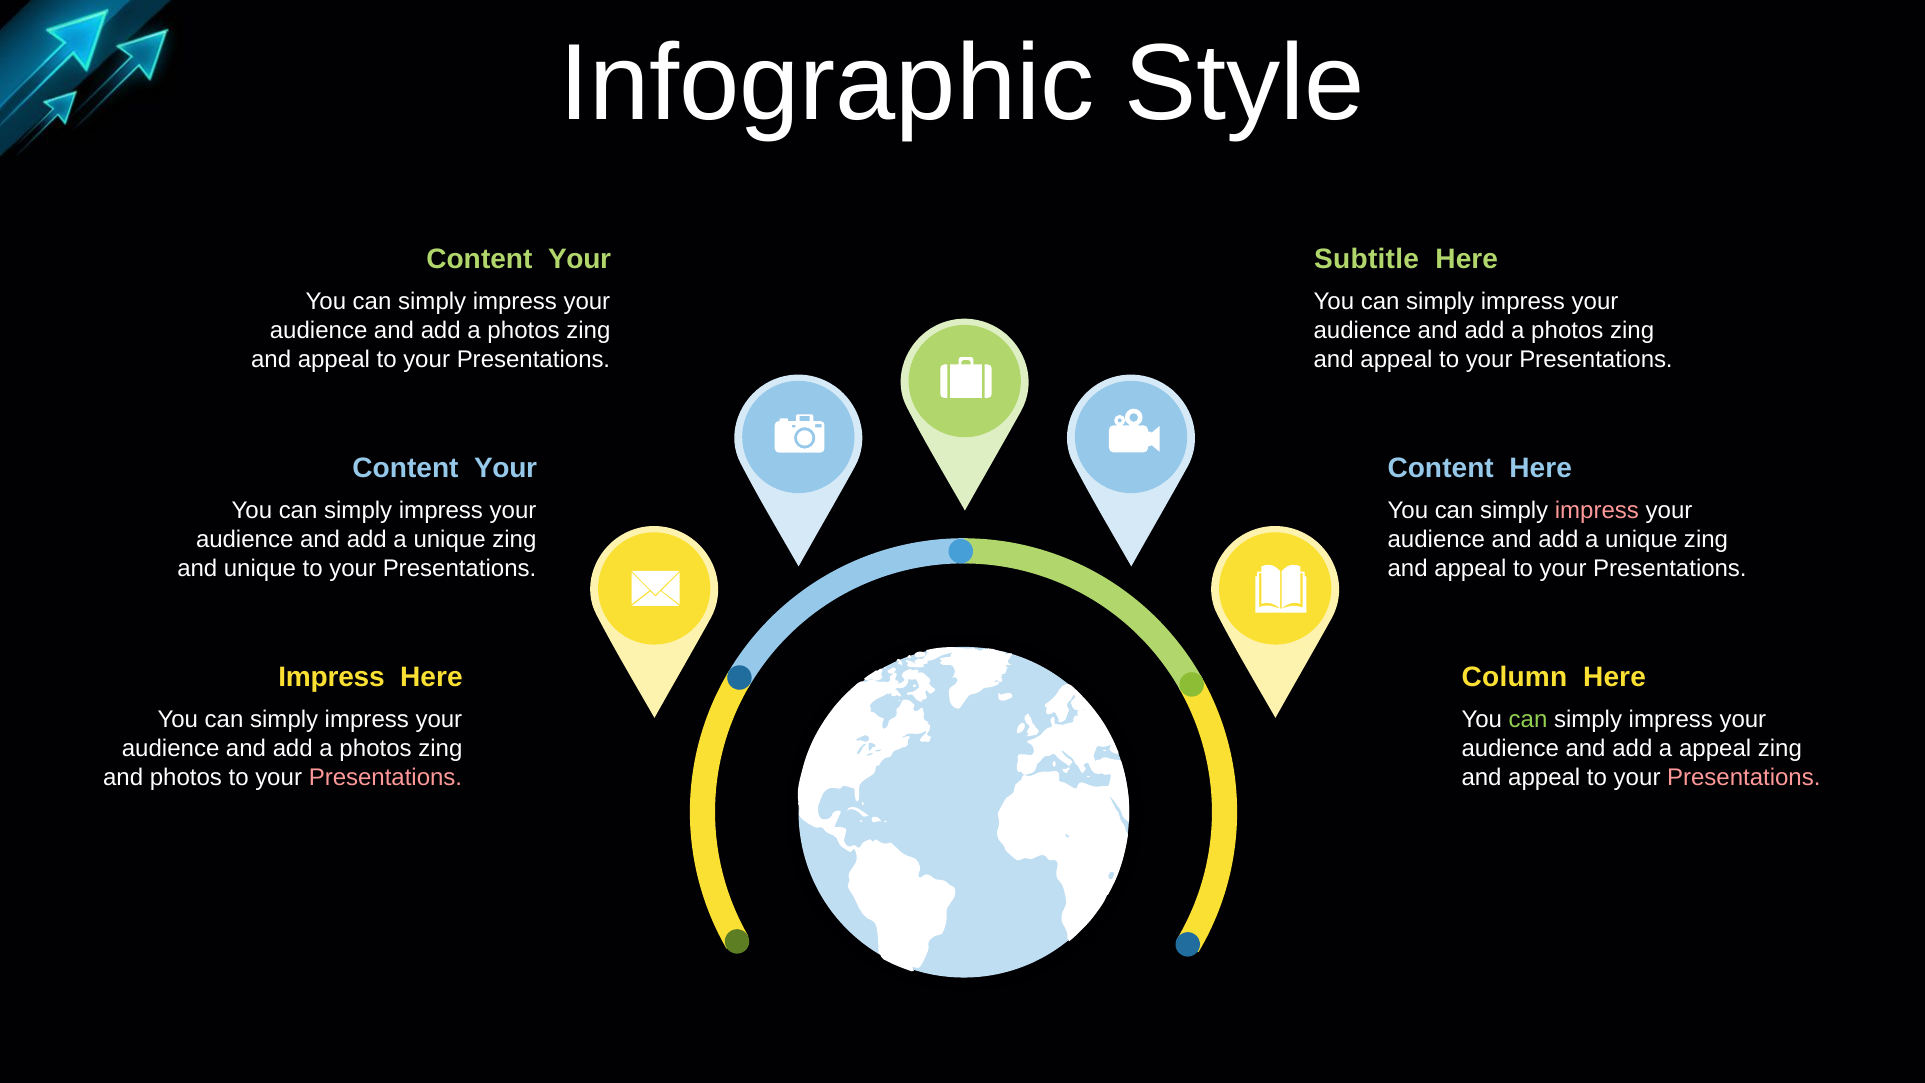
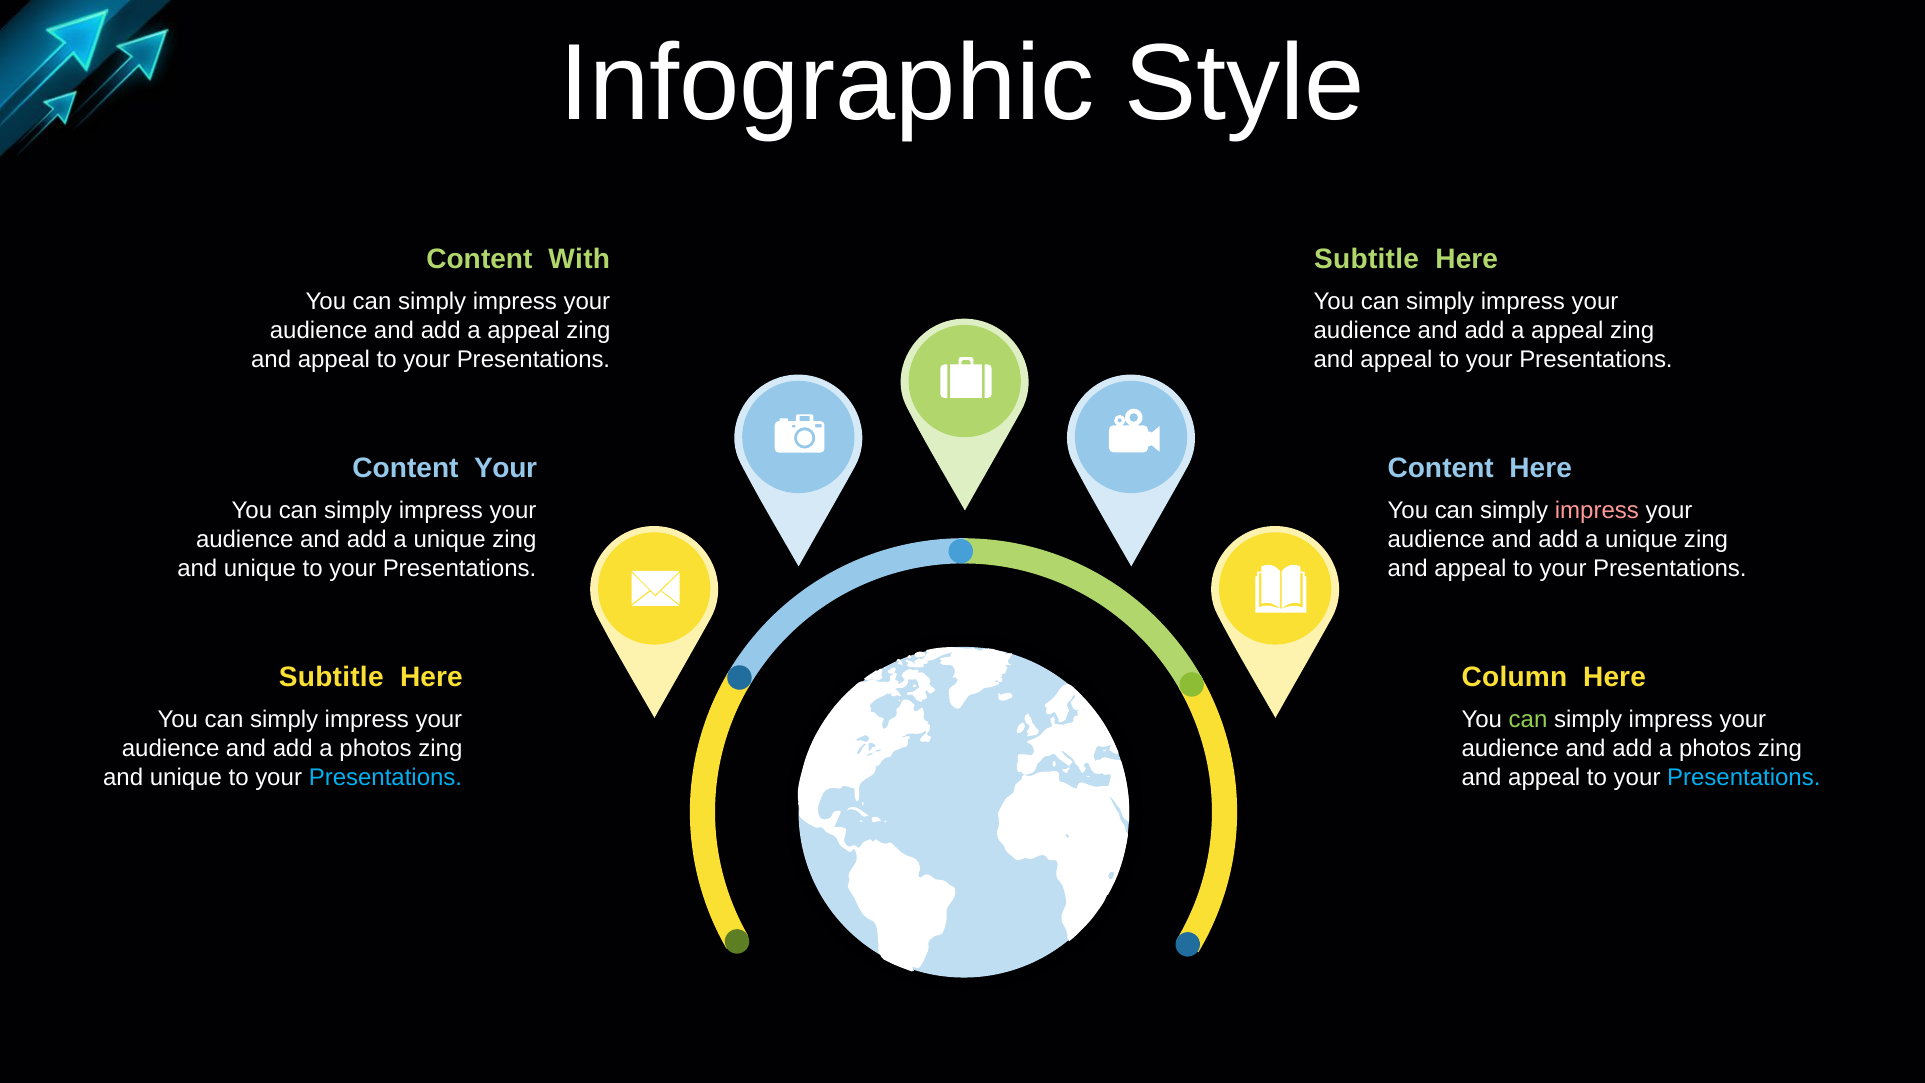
Your at (580, 259): Your -> With
photos at (524, 331): photos -> appeal
photos at (1567, 331): photos -> appeal
Impress at (332, 677): Impress -> Subtitle
appeal at (1715, 749): appeal -> photos
photos at (186, 778): photos -> unique
Presentations at (385, 778) colour: pink -> light blue
Presentations at (1744, 778) colour: pink -> light blue
